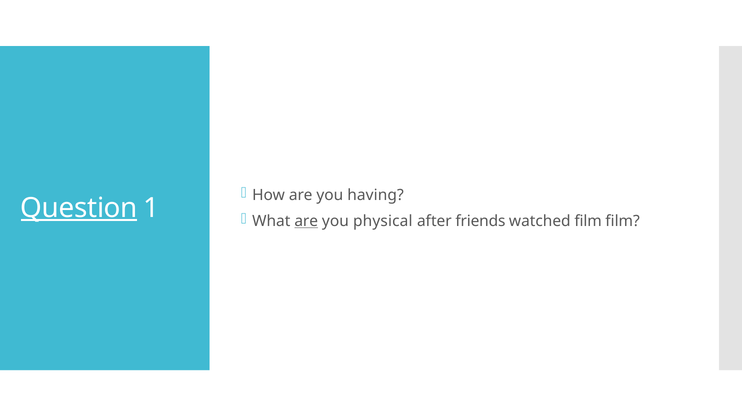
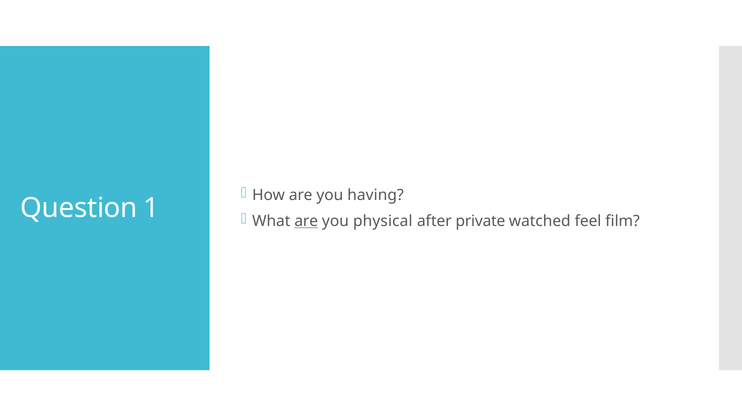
Question underline: present -> none
friends: friends -> private
watched film: film -> feel
